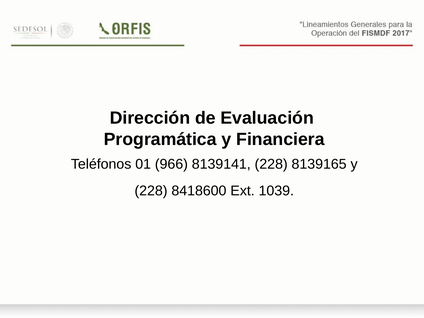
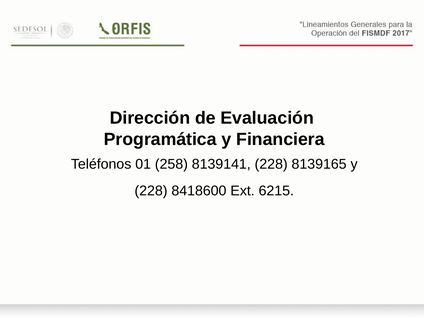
966: 966 -> 258
1039: 1039 -> 6215
